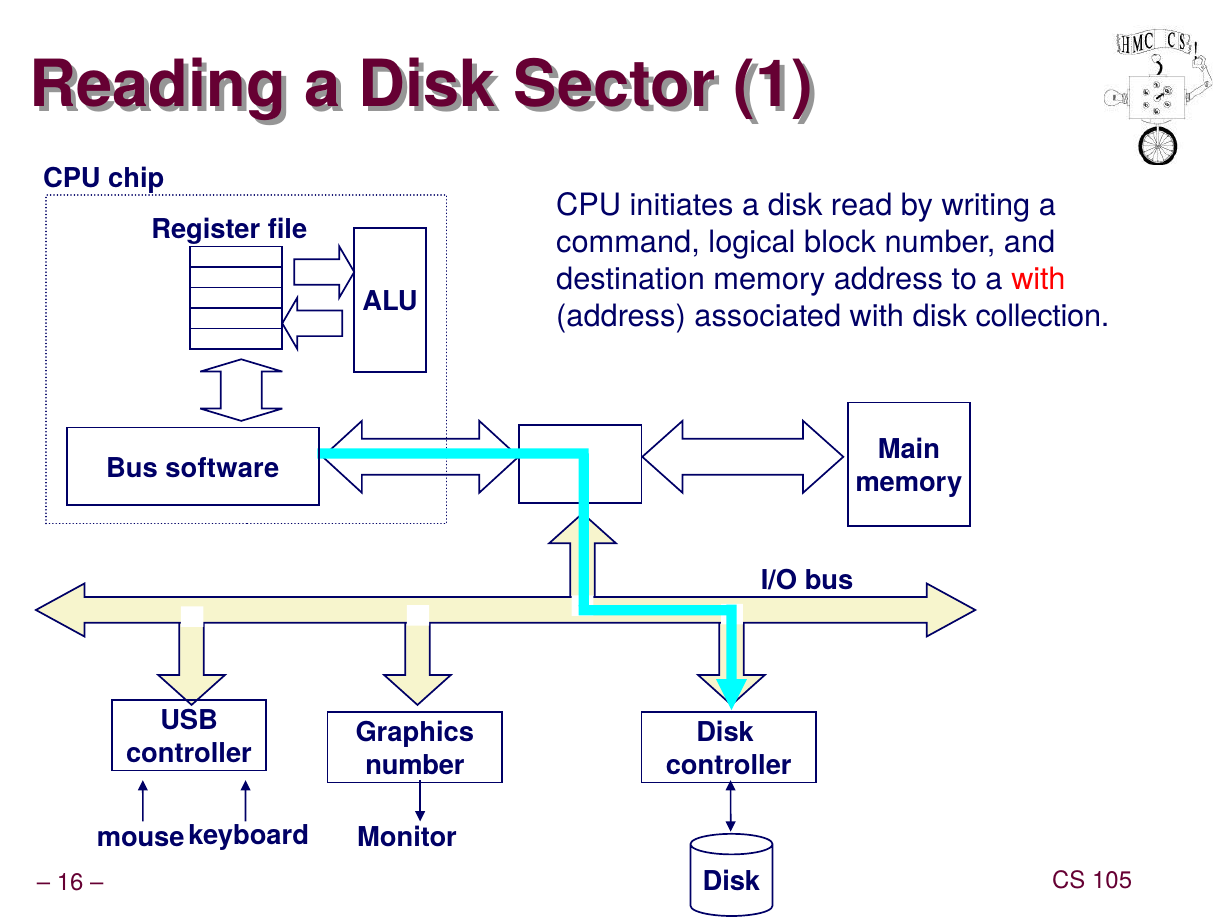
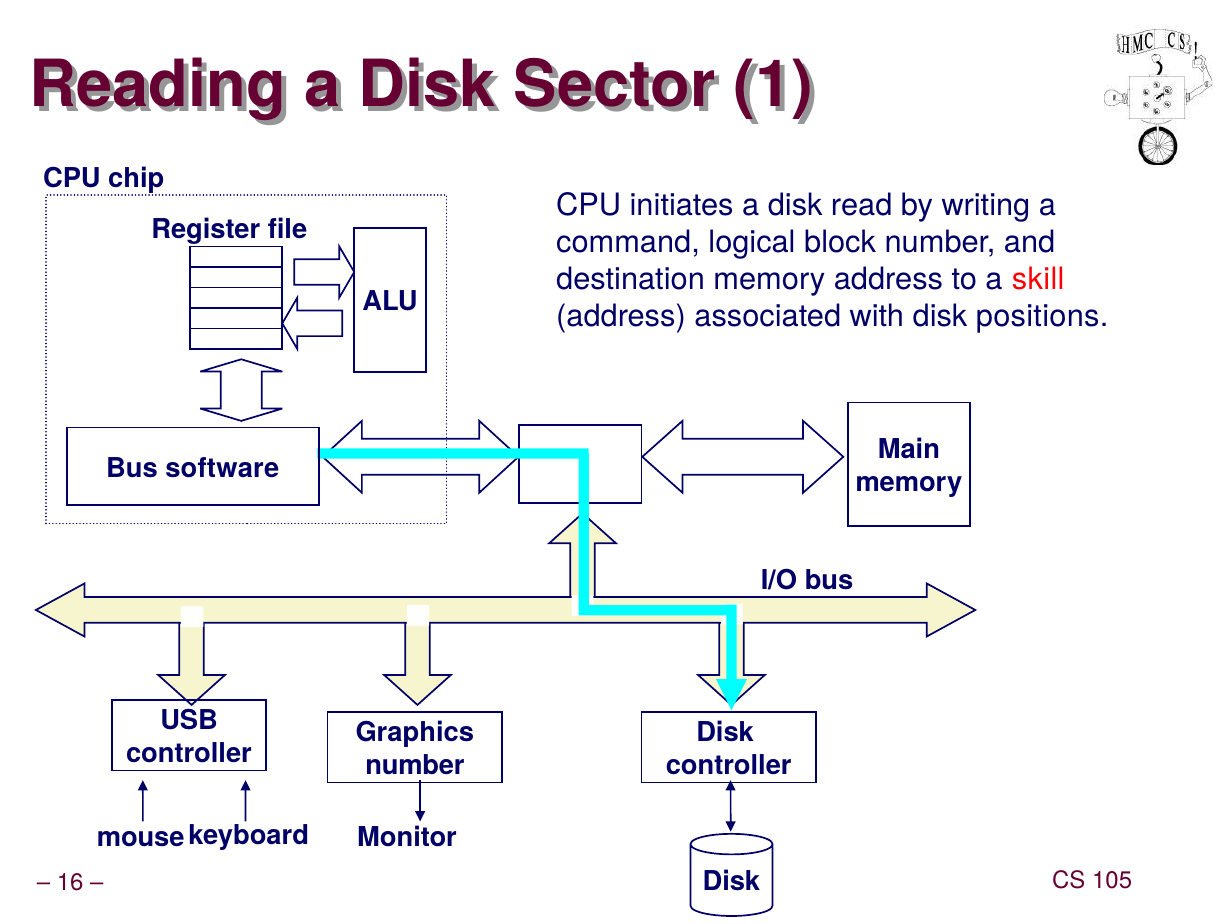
a with: with -> skill
collection: collection -> positions
